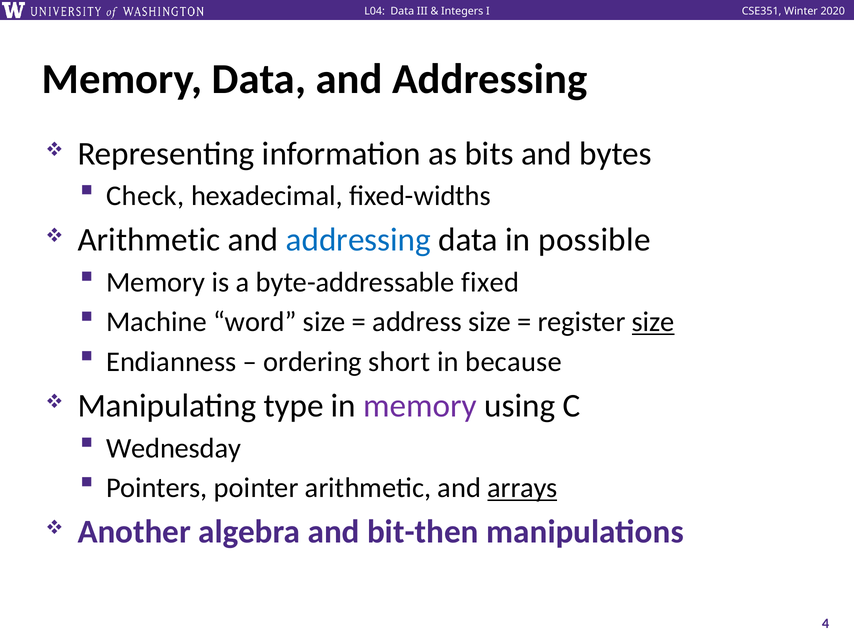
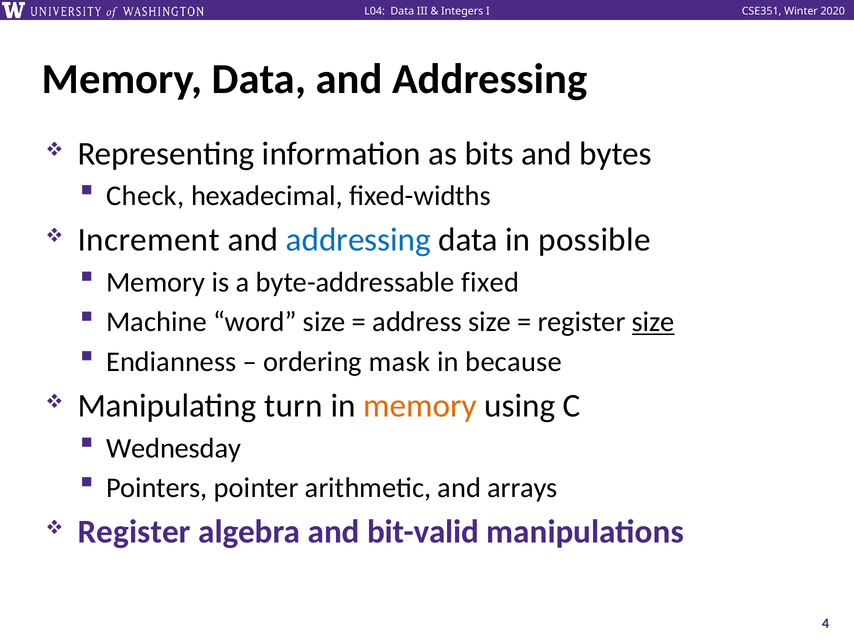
Arithmetic at (149, 240): Arithmetic -> Increment
short: short -> mask
type: type -> turn
memory at (420, 406) colour: purple -> orange
arrays underline: present -> none
Another at (134, 532): Another -> Register
bit-then: bit-then -> bit-valid
